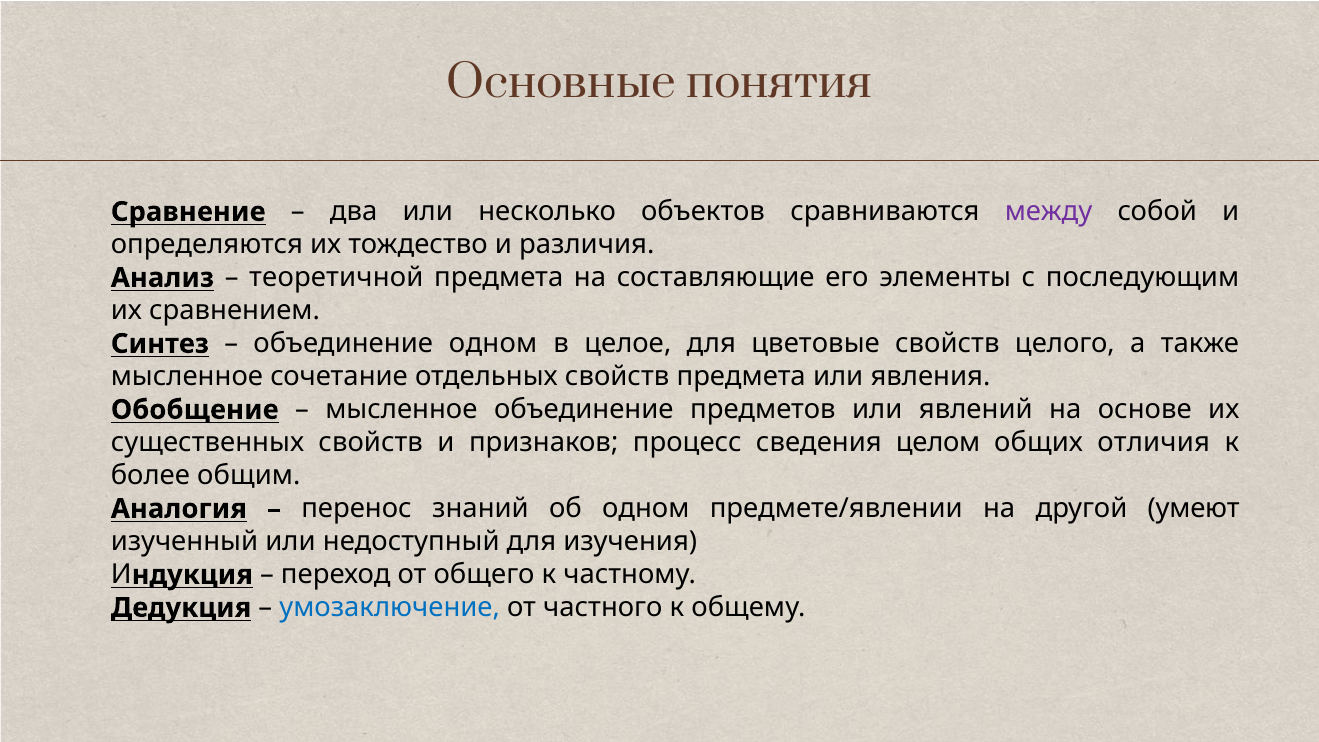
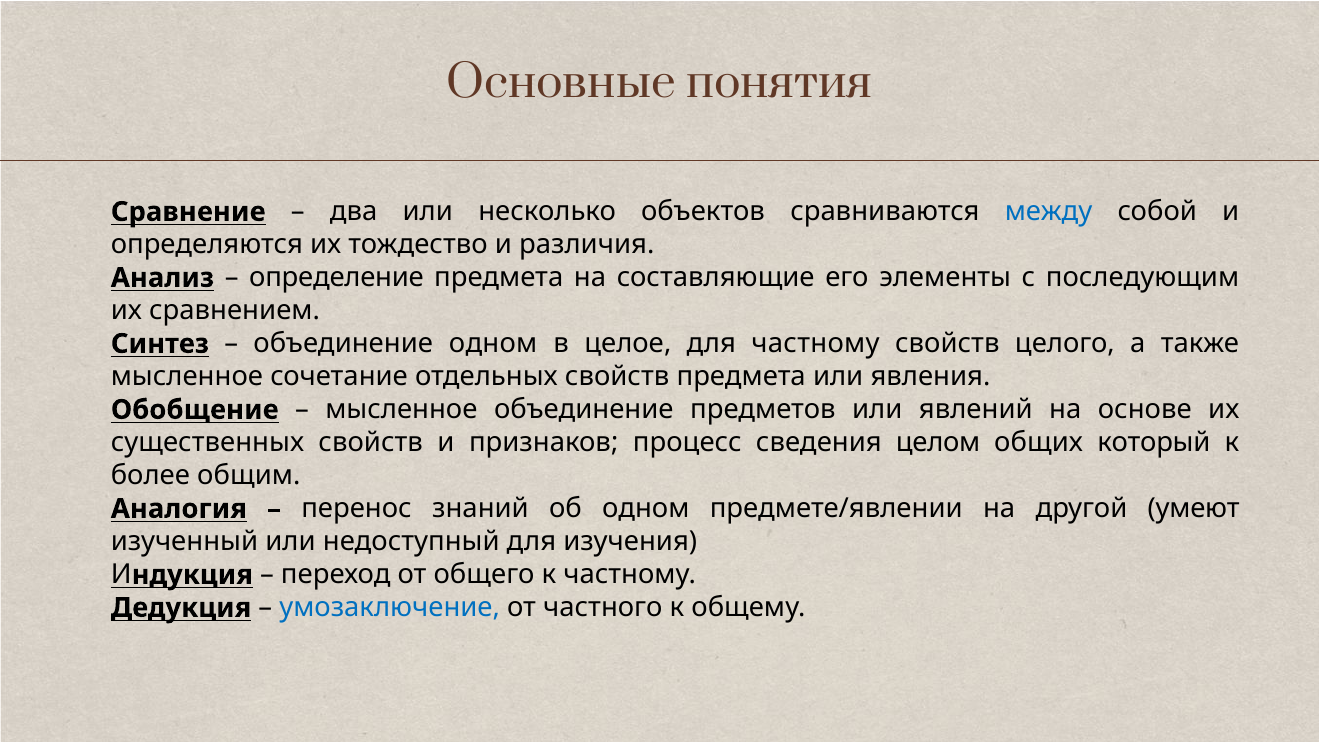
между colour: purple -> blue
теоретичной: теоретичной -> определение
для цветовые: цветовые -> частному
отличия: отличия -> который
